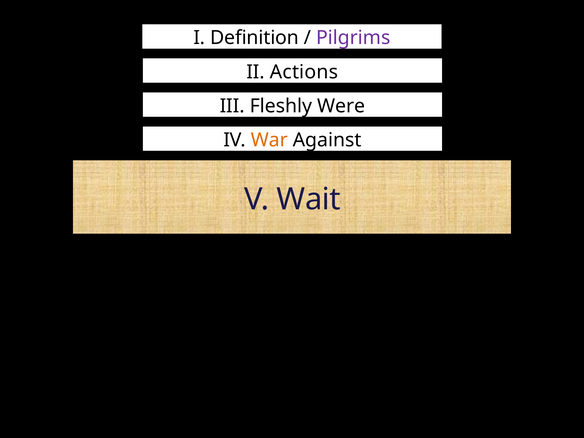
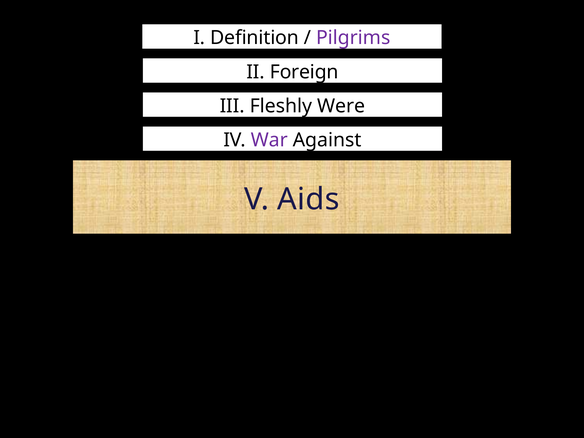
Actions: Actions -> Foreign
War colour: orange -> purple
Wait: Wait -> Aids
